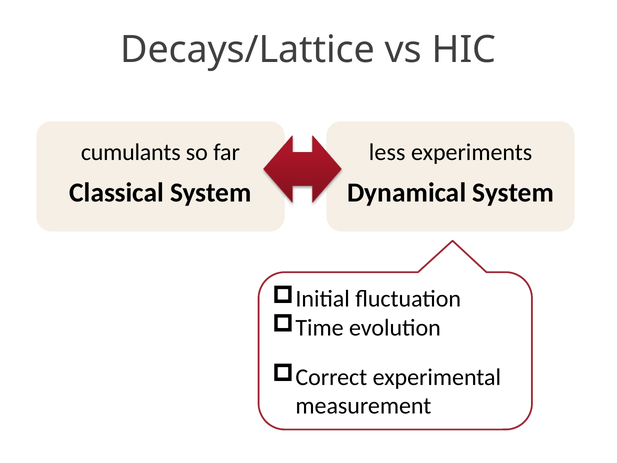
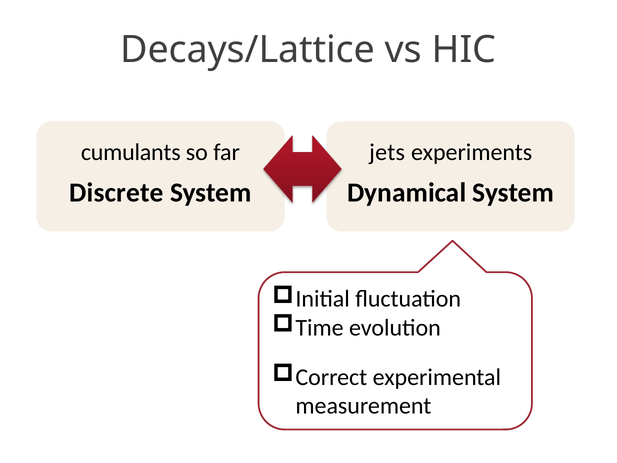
less: less -> jets
Classical: Classical -> Discrete
